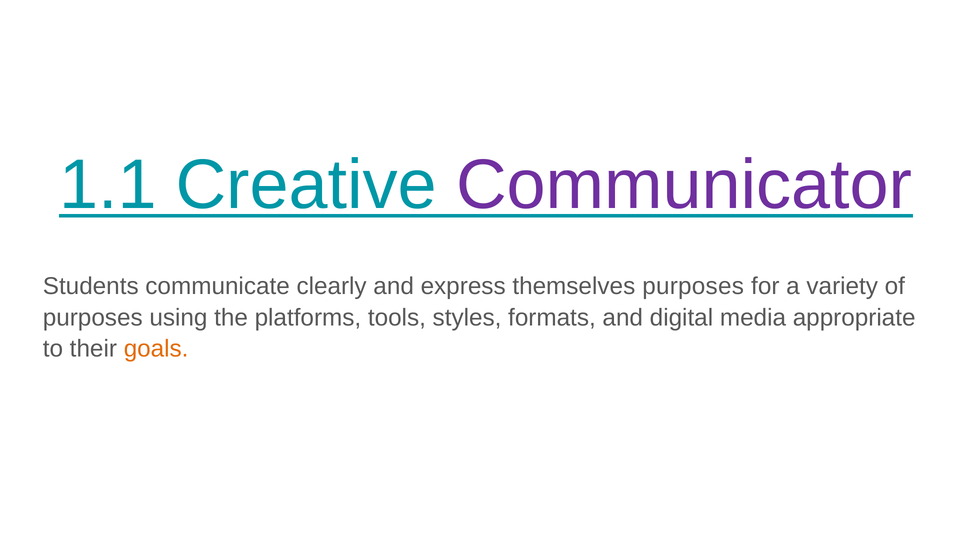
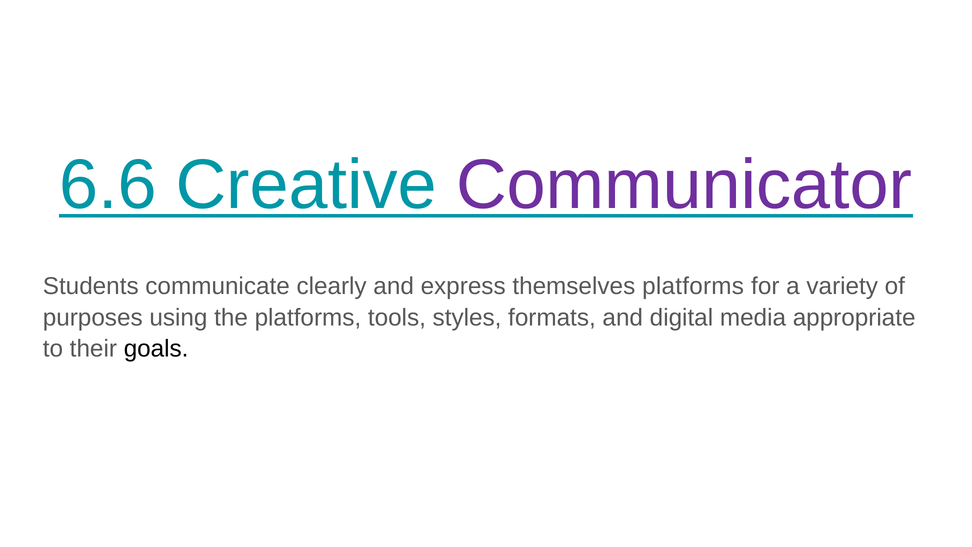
1.1: 1.1 -> 6.6
themselves purposes: purposes -> platforms
goals colour: orange -> black
